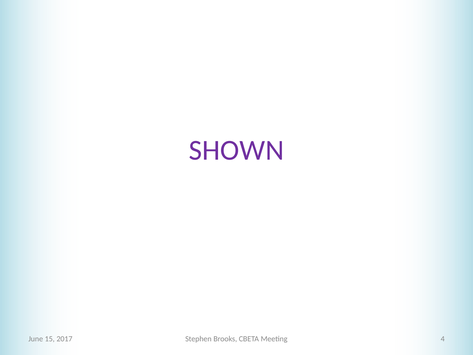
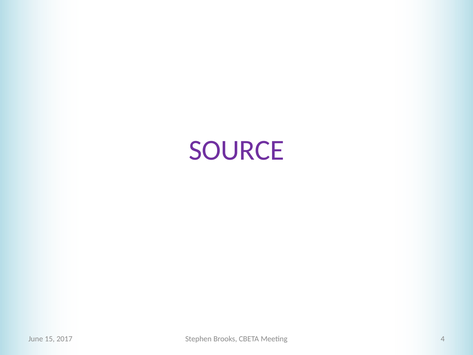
SHOWN: SHOWN -> SOURCE
